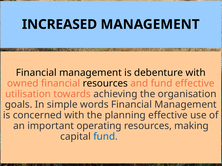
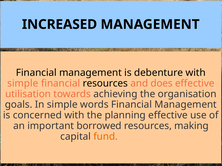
owned at (23, 84): owned -> simple
and fund: fund -> does
operating: operating -> borrowed
fund at (106, 137) colour: blue -> orange
